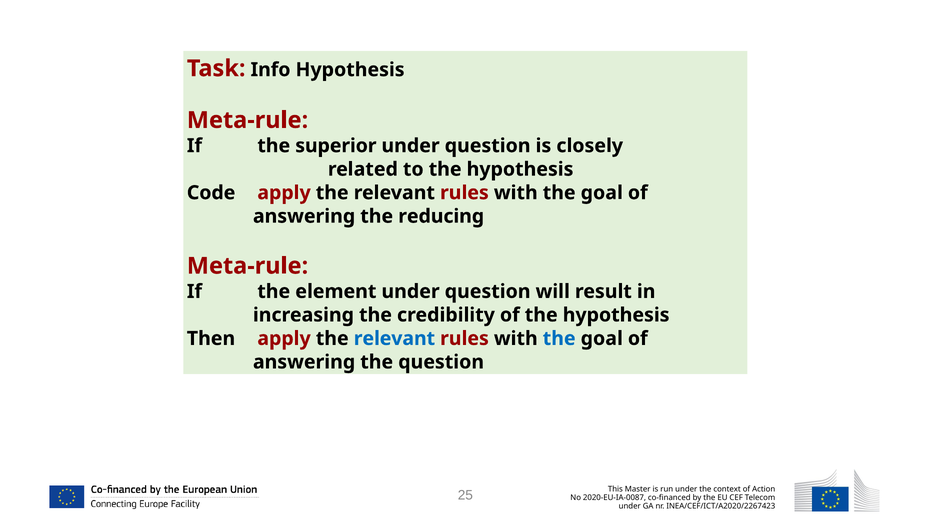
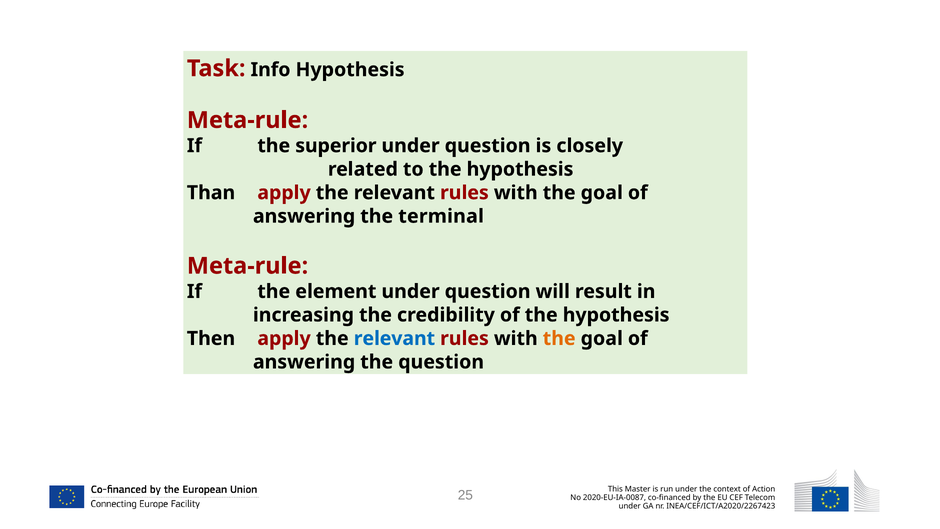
Code: Code -> Than
reducing: reducing -> terminal
the at (559, 338) colour: blue -> orange
